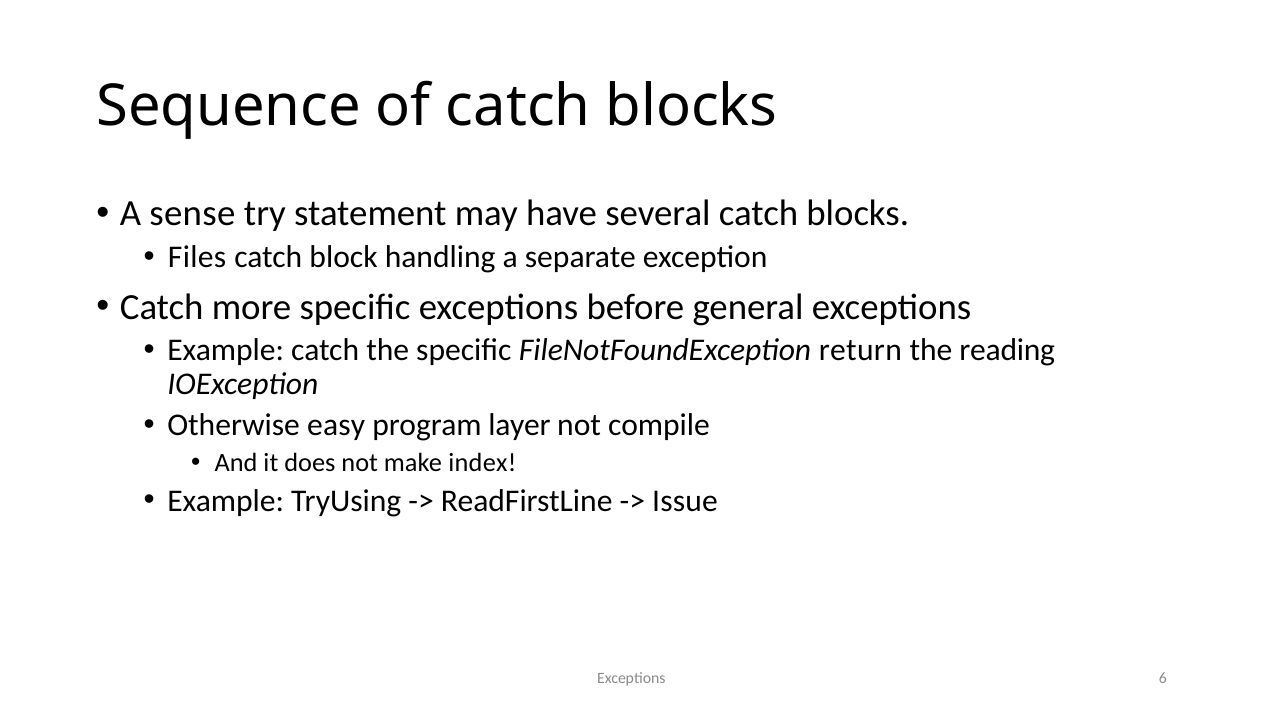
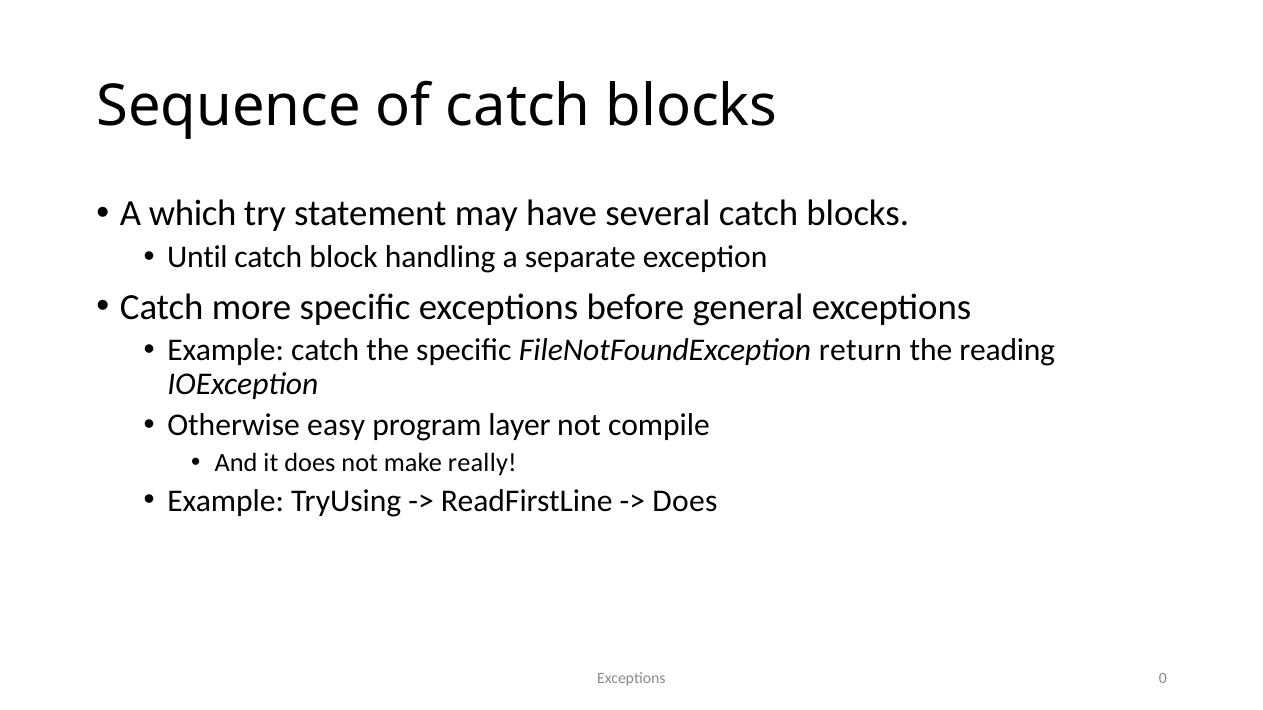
sense: sense -> which
Files: Files -> Until
index: index -> really
Issue at (685, 501): Issue -> Does
6: 6 -> 0
